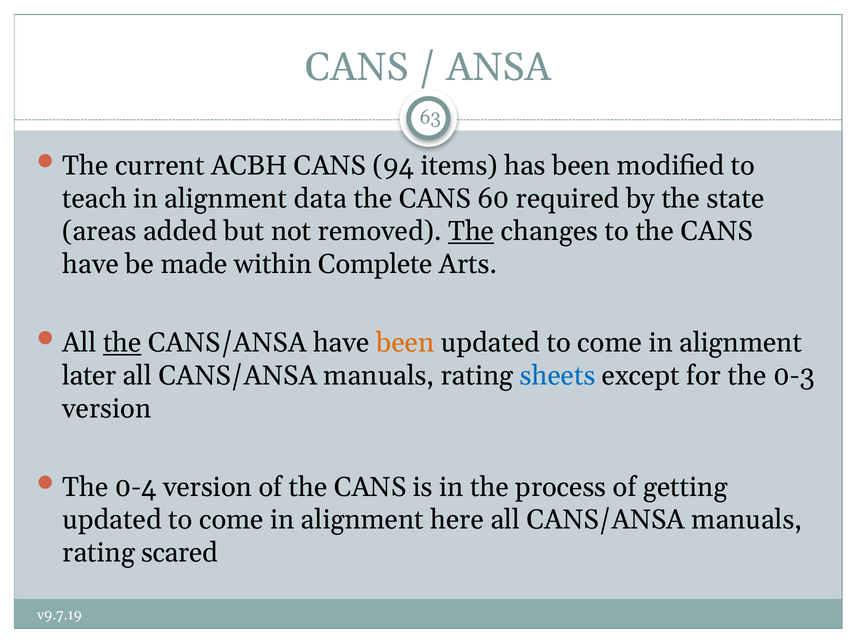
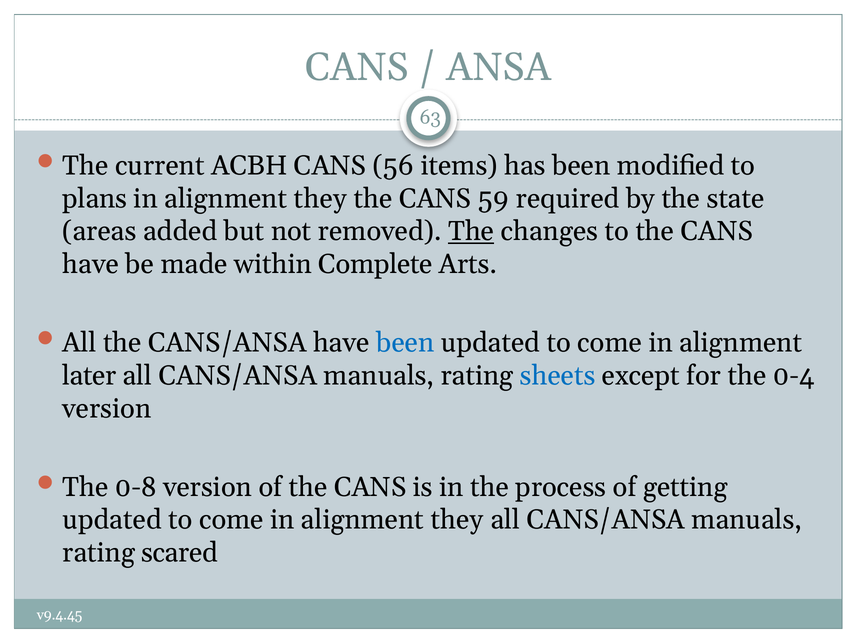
94: 94 -> 56
teach: teach -> plans
data at (320, 199): data -> they
60: 60 -> 59
the at (122, 343) underline: present -> none
been at (405, 343) colour: orange -> blue
0-3: 0-3 -> 0-4
0-4: 0-4 -> 0-8
come in alignment here: here -> they
v9.7.19: v9.7.19 -> v9.4.45
